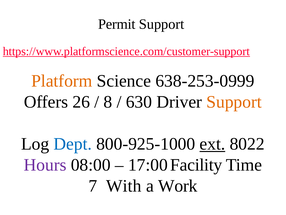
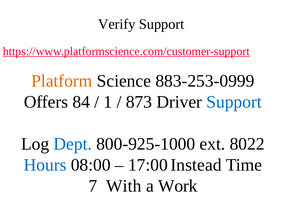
Permit: Permit -> Verify
638-253-0999: 638-253-0999 -> 883-253-0999
26: 26 -> 84
8: 8 -> 1
630: 630 -> 873
Support at (234, 102) colour: orange -> blue
ext underline: present -> none
Hours colour: purple -> blue
Facility: Facility -> Instead
